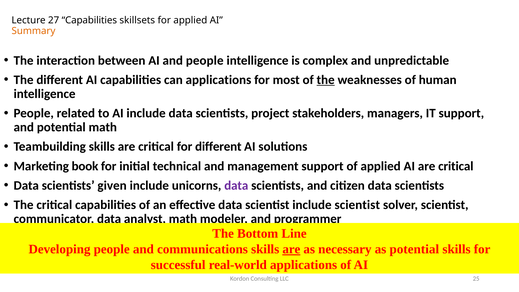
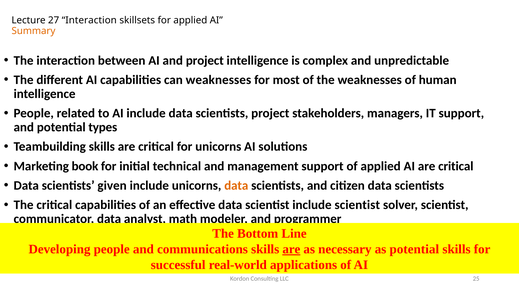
27 Capabilities: Capabilities -> Interaction
and people: people -> project
can applications: applications -> weaknesses
the at (326, 80) underline: present -> none
potential math: math -> types
for different: different -> unicorns
data at (236, 185) colour: purple -> orange
